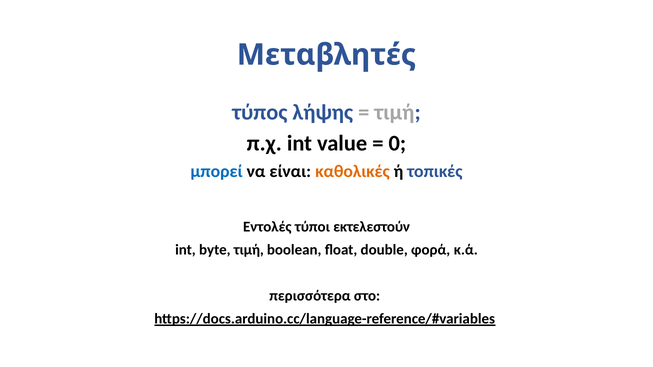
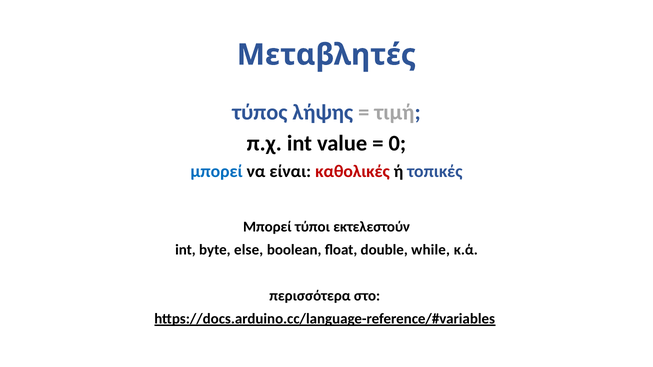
καθολικές colour: orange -> red
Εντολές at (267, 227): Εντολές -> Μπορεί
byte τιμή: τιμή -> else
φορά: φορά -> while
